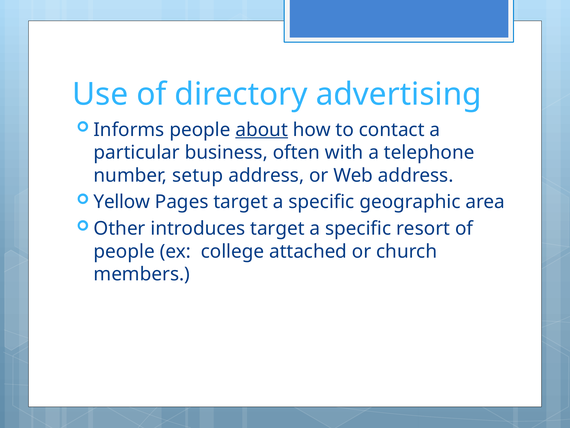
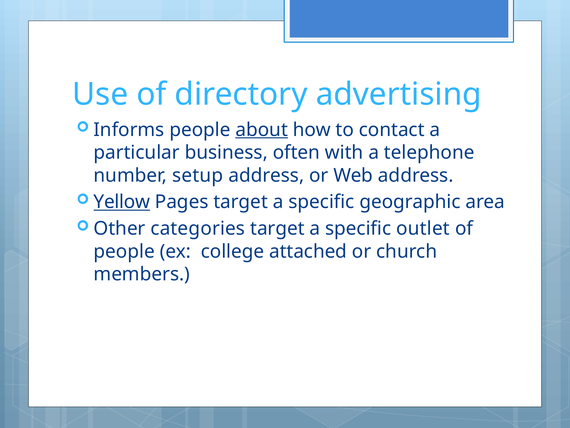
Yellow underline: none -> present
introduces: introduces -> categories
resort: resort -> outlet
